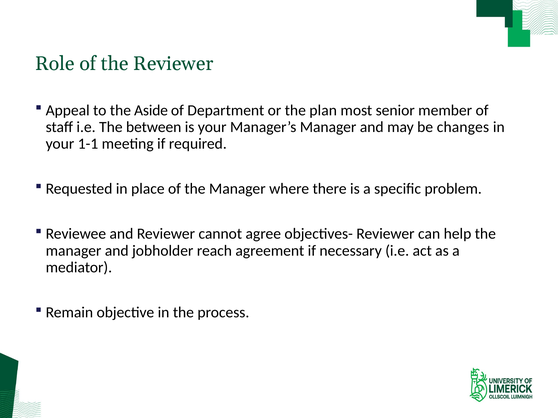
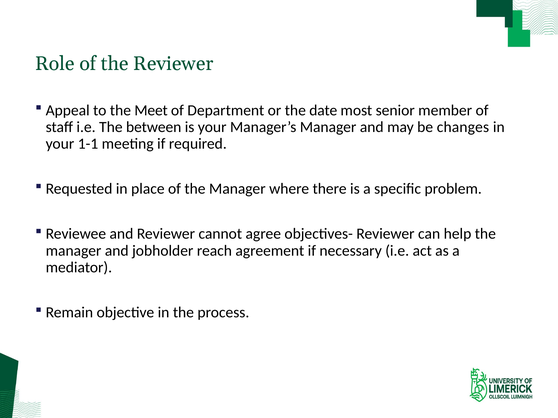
Aside: Aside -> Meet
plan: plan -> date
